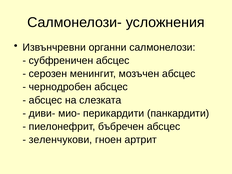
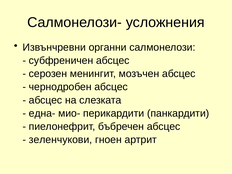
диви-: диви- -> една-
